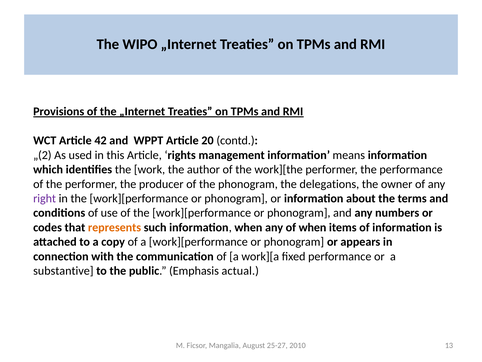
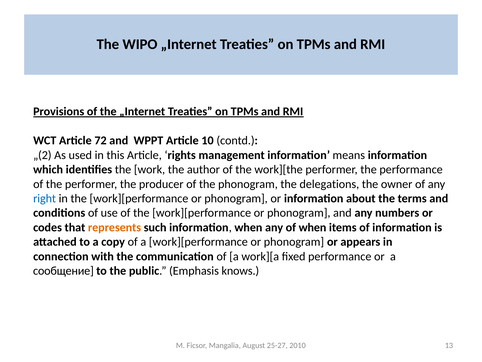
42: 42 -> 72
20: 20 -> 10
right colour: purple -> blue
substantive: substantive -> сообщение
actual: actual -> knows
